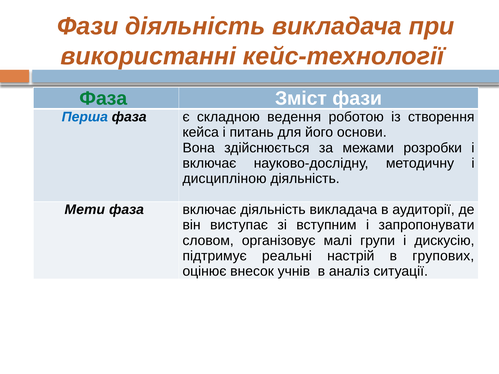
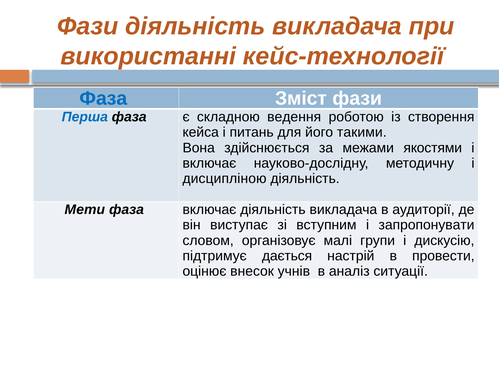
Фаза at (103, 98) colour: green -> blue
основи: основи -> такими
розробки: розробки -> якостями
реальні: реальні -> дається
групових: групових -> провести
